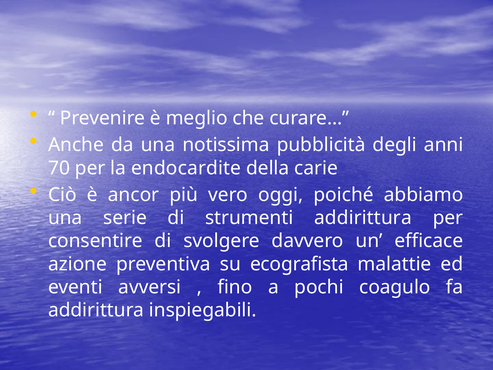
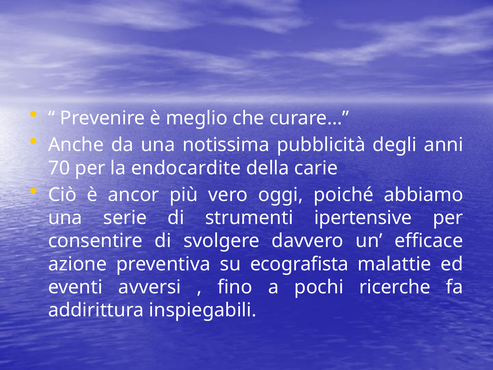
strumenti addirittura: addirittura -> ipertensive
coagulo: coagulo -> ricerche
